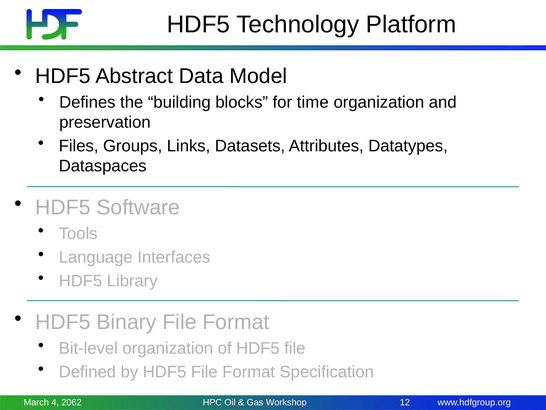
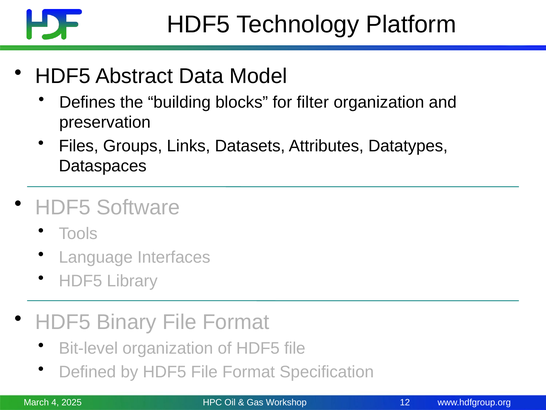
time: time -> filter
2062: 2062 -> 2025
